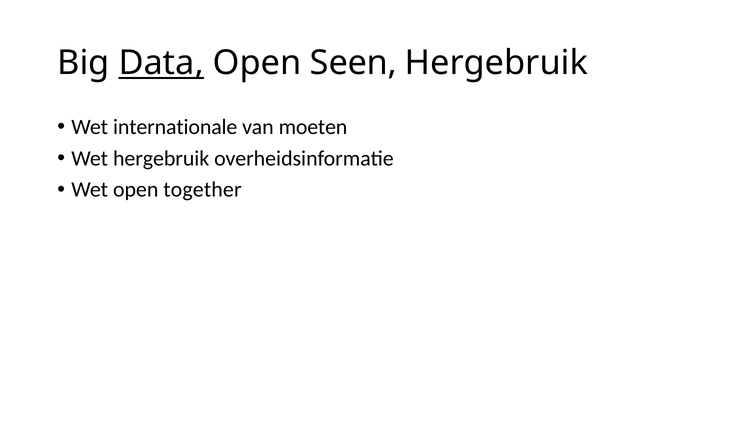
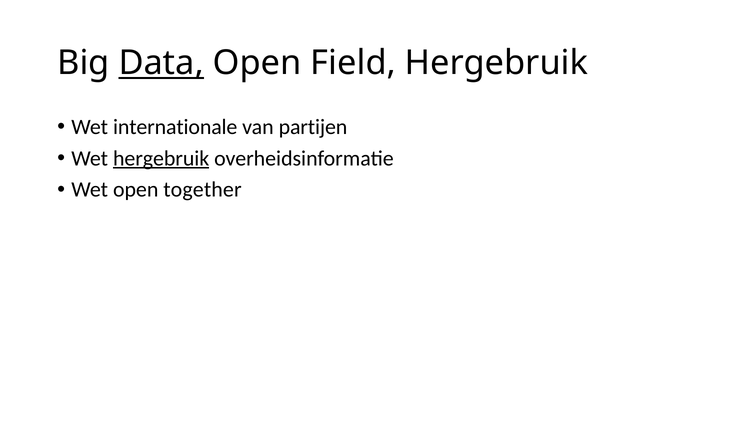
Seen: Seen -> Field
moeten: moeten -> partijen
hergebruik at (161, 158) underline: none -> present
